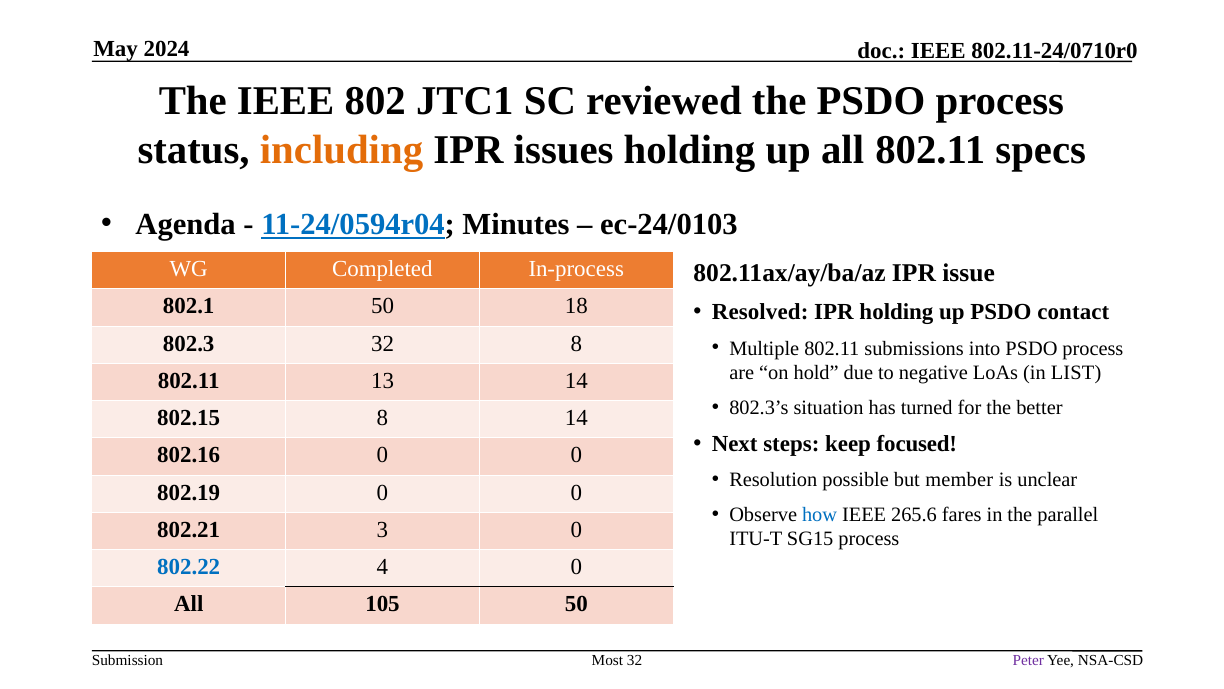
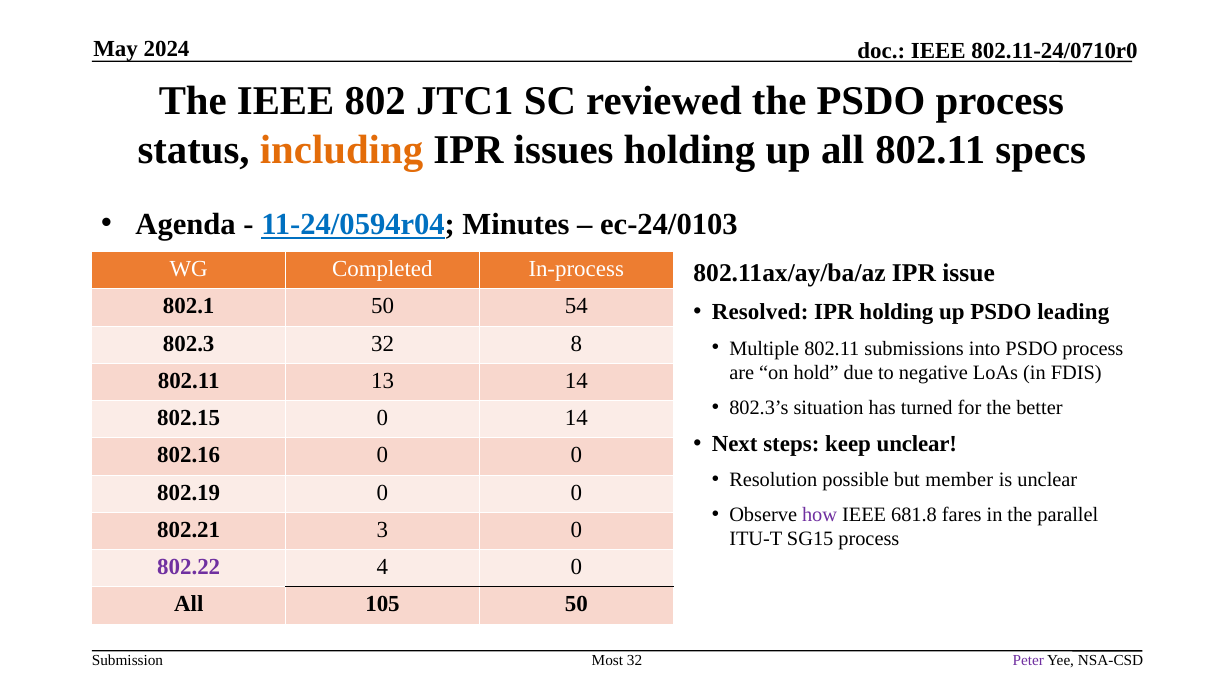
18: 18 -> 54
contact: contact -> leading
LIST: LIST -> FDIS
802.15 8: 8 -> 0
keep focused: focused -> unclear
how colour: blue -> purple
265.6: 265.6 -> 681.8
802.22 colour: blue -> purple
